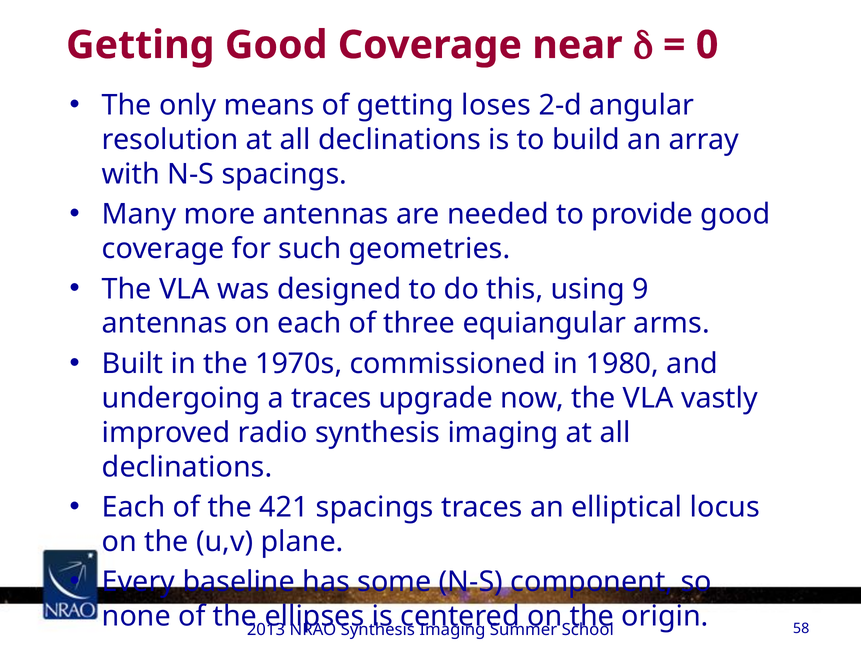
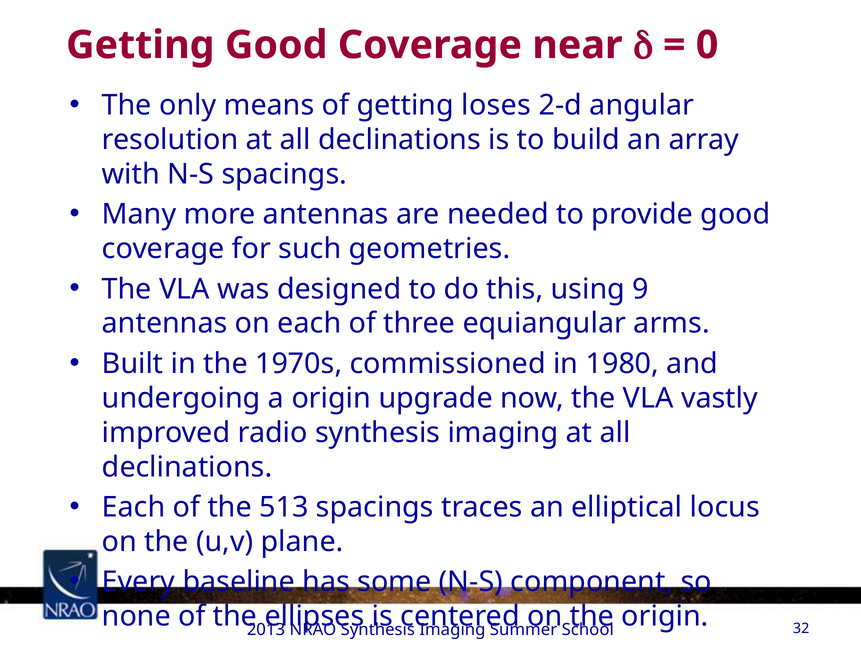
a traces: traces -> origin
421: 421 -> 513
58: 58 -> 32
